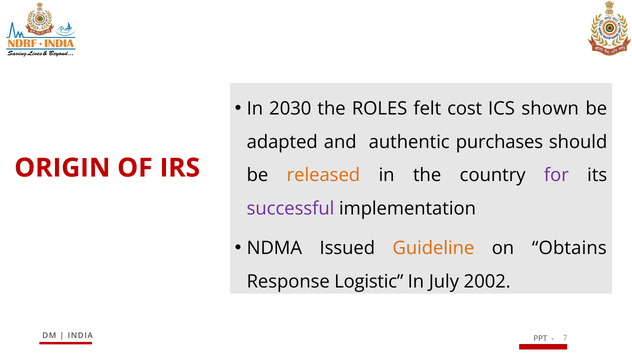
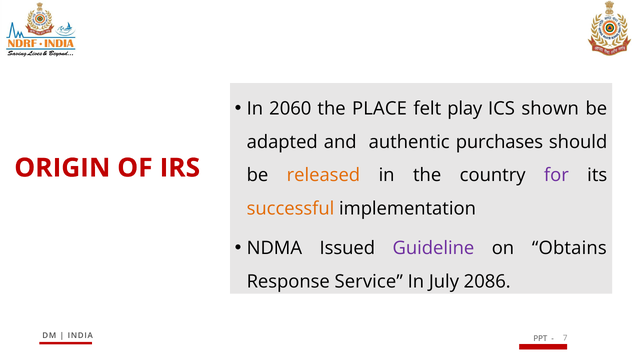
2030: 2030 -> 2060
ROLES: ROLES -> PLACE
cost: cost -> play
successful colour: purple -> orange
Guideline colour: orange -> purple
Logistic: Logistic -> Service
2002: 2002 -> 2086
